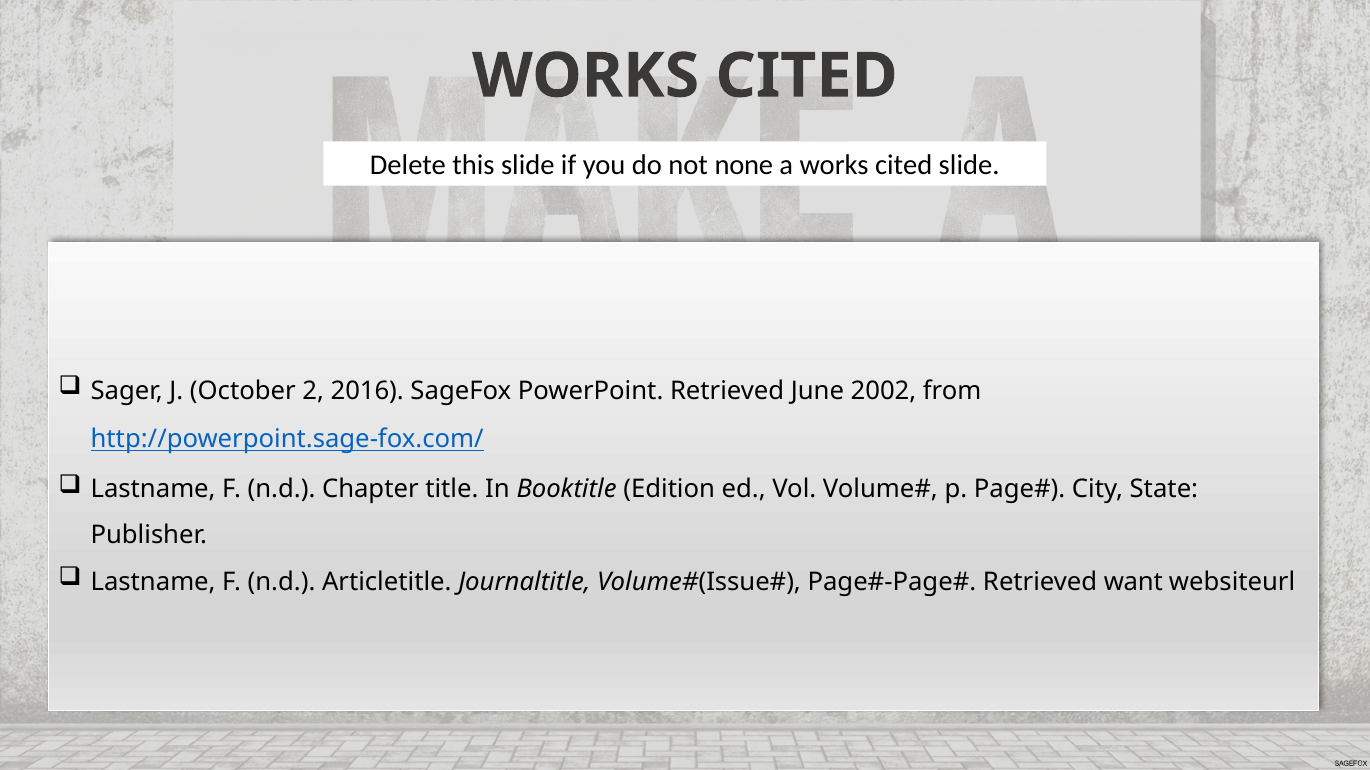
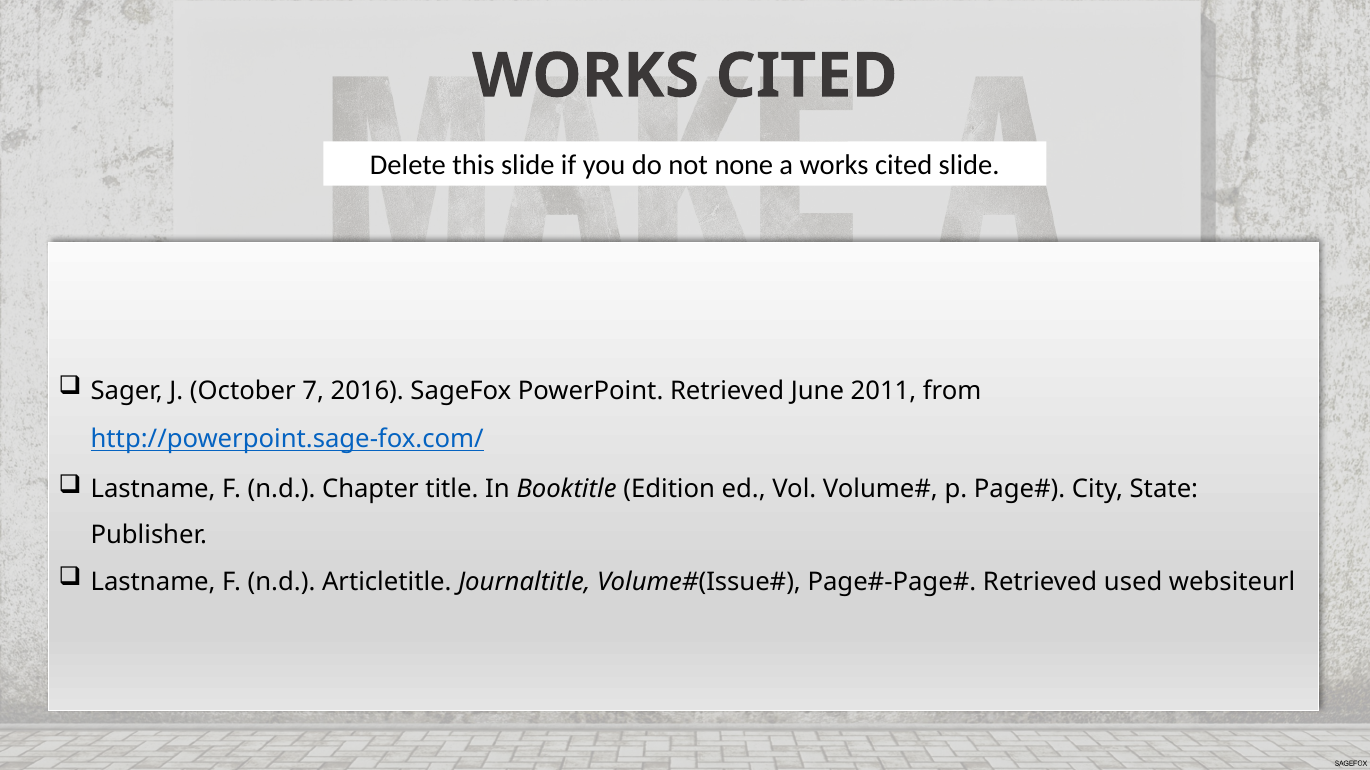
2: 2 -> 7
2002: 2002 -> 2011
want: want -> used
